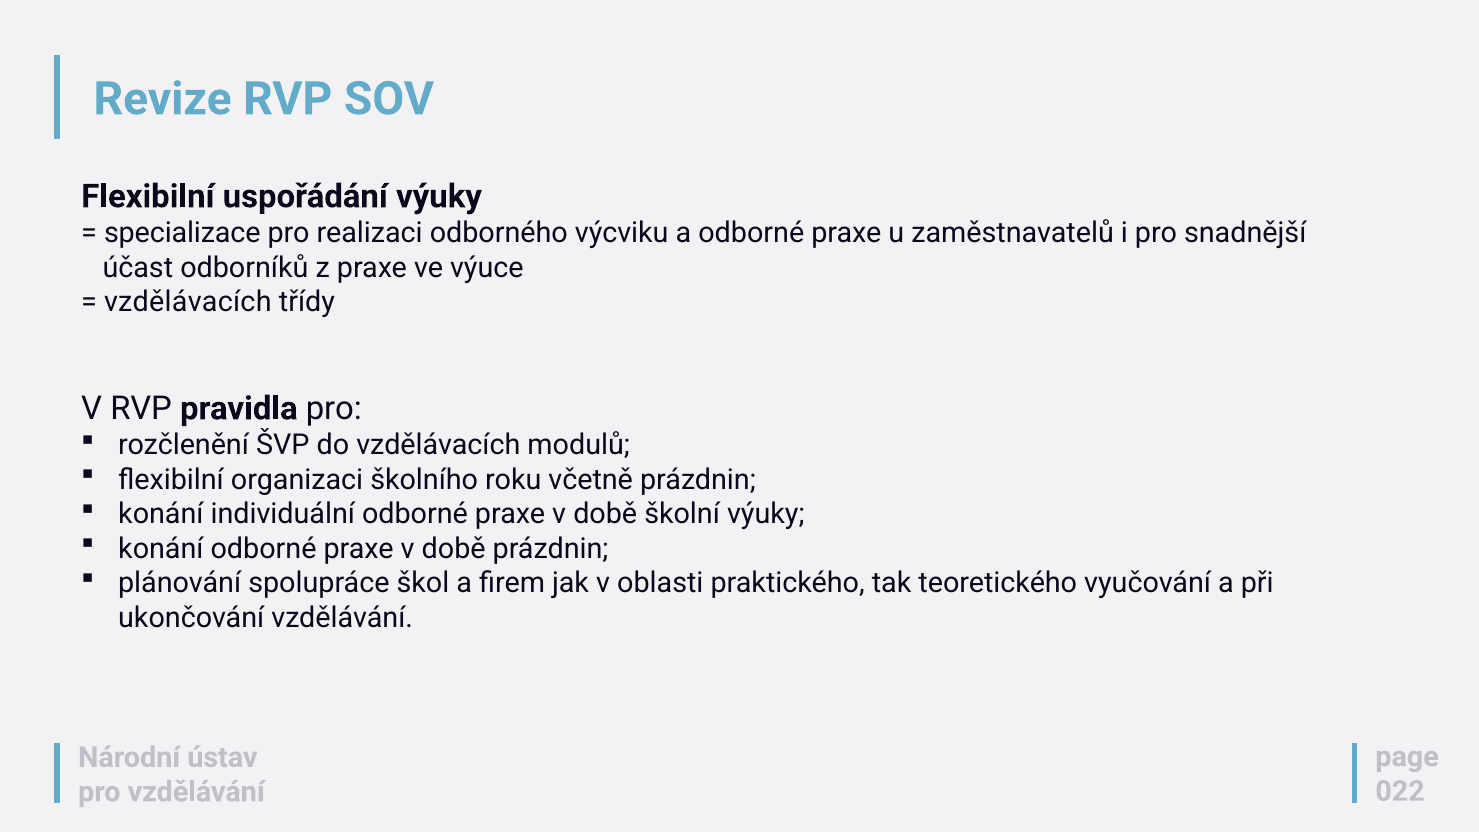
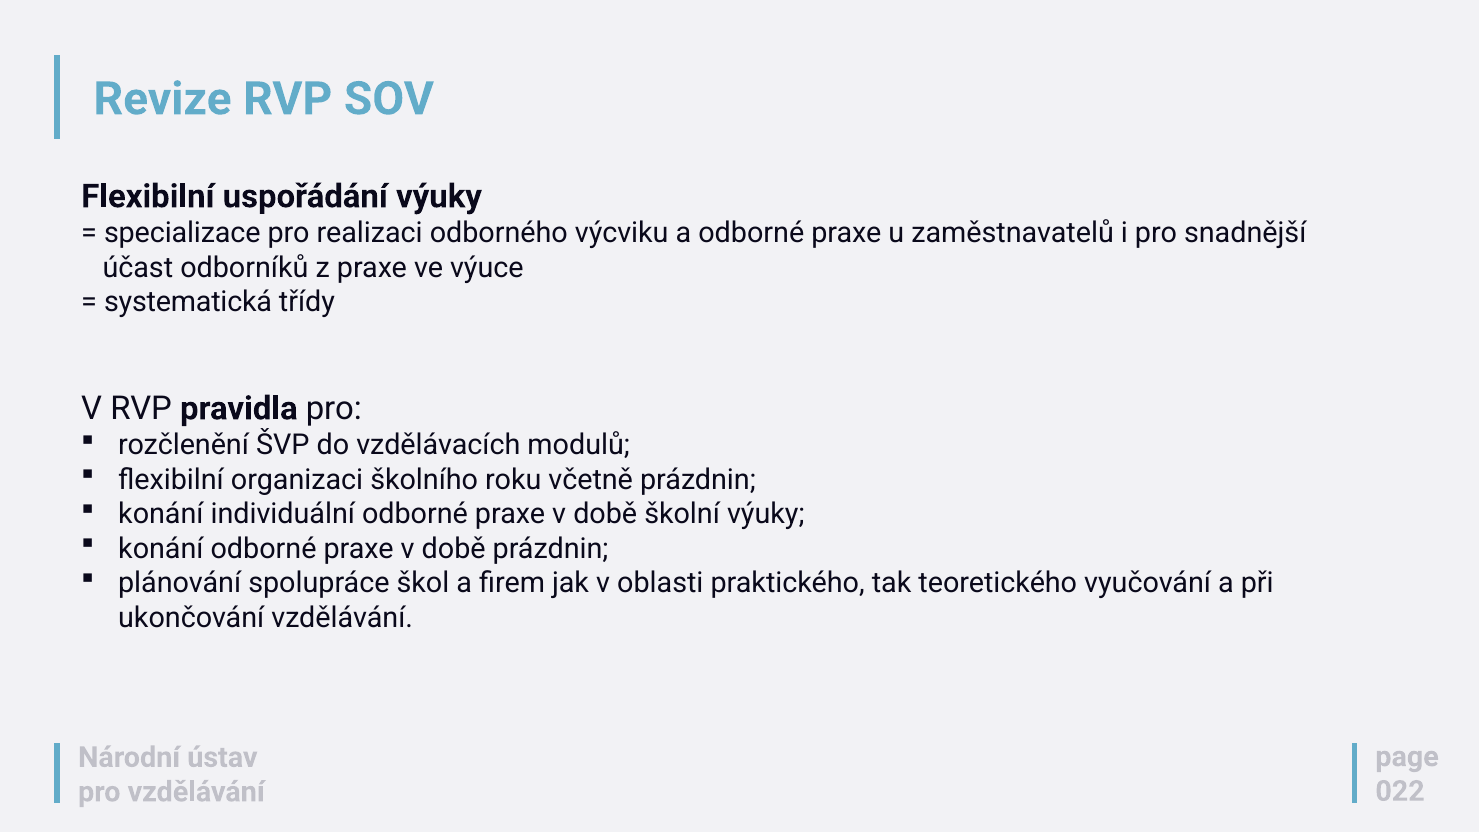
vzdělávacích at (188, 302): vzdělávacích -> systematická
